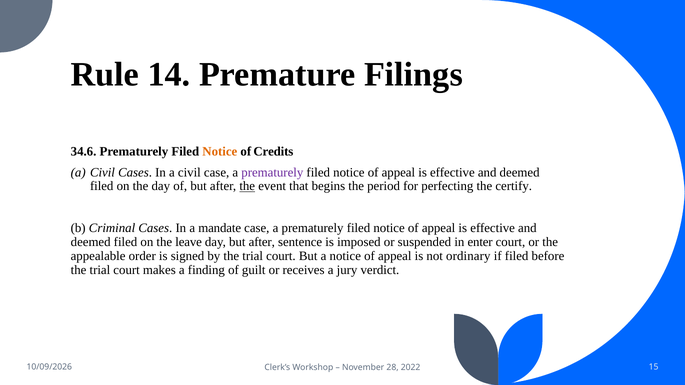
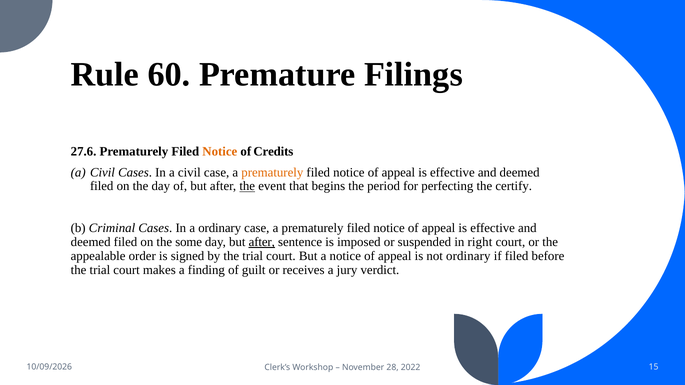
14: 14 -> 60
34.6: 34.6 -> 27.6
prematurely at (272, 172) colour: purple -> orange
a mandate: mandate -> ordinary
leave: leave -> some
after at (262, 242) underline: none -> present
enter: enter -> right
